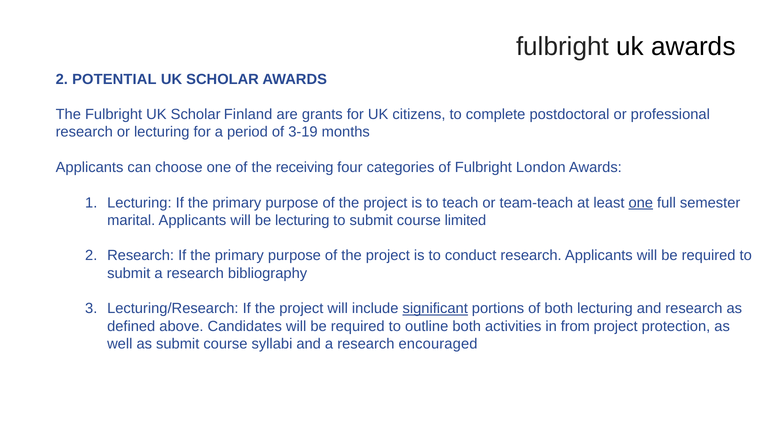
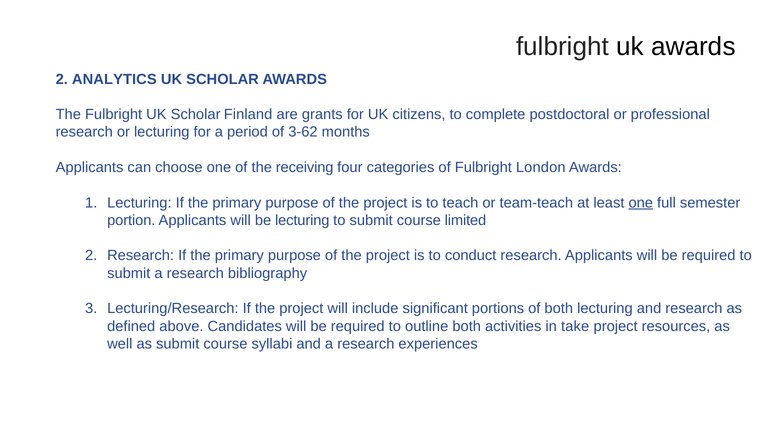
POTENTIAL: POTENTIAL -> ANALYTICS
3-19: 3-19 -> 3-62
marital: marital -> portion
significant underline: present -> none
from: from -> take
protection: protection -> resources
encouraged: encouraged -> experiences
